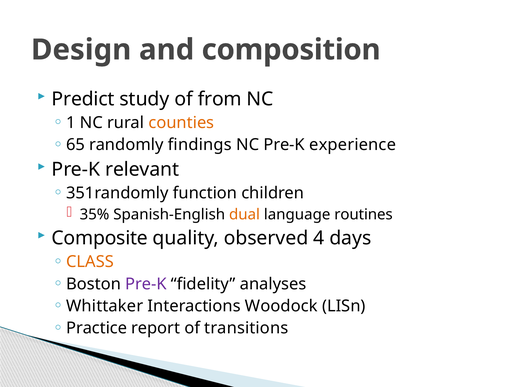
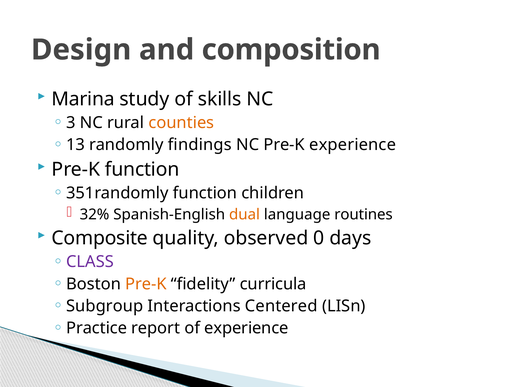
Predict: Predict -> Marina
from: from -> skills
1: 1 -> 3
65: 65 -> 13
Pre-K relevant: relevant -> function
35%: 35% -> 32%
4: 4 -> 0
CLASS colour: orange -> purple
Pre-K at (146, 284) colour: purple -> orange
analyses: analyses -> curricula
Whittaker: Whittaker -> Subgroup
Woodock: Woodock -> Centered
of transitions: transitions -> experience
